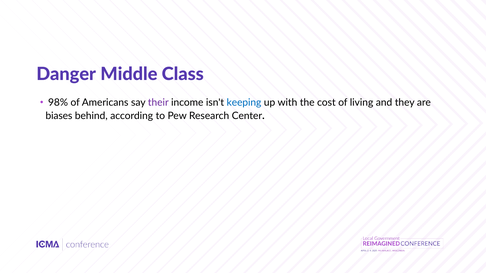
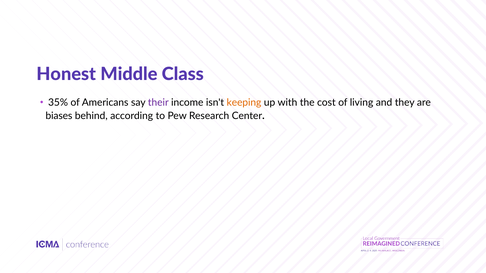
Danger: Danger -> Honest
98%: 98% -> 35%
keeping colour: blue -> orange
